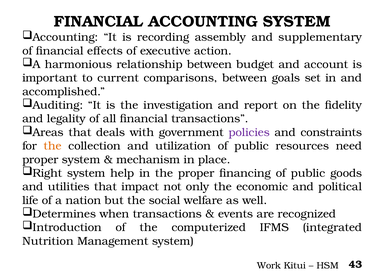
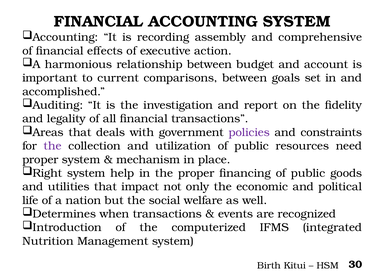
supplementary: supplementary -> comprehensive
the at (53, 146) colour: orange -> purple
Work: Work -> Birth
43: 43 -> 30
